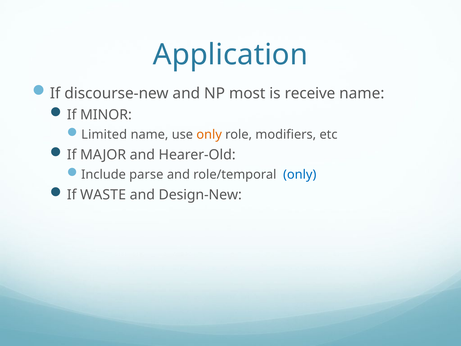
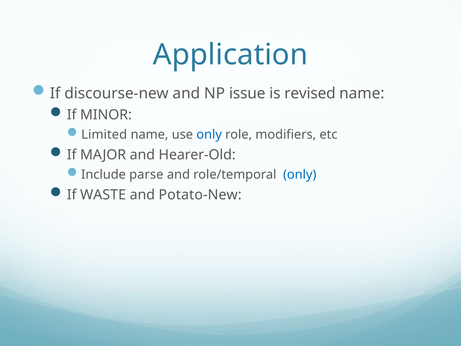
most: most -> issue
receive: receive -> revised
only at (209, 135) colour: orange -> blue
Design-New: Design-New -> Potato-New
